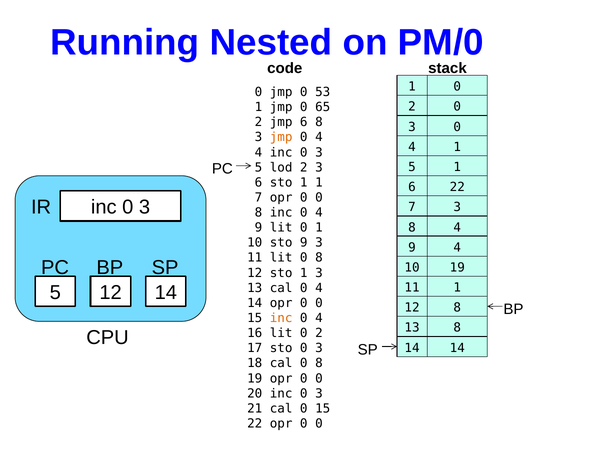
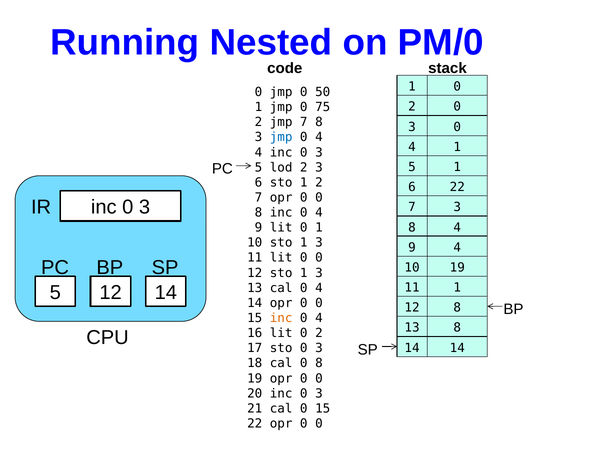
53: 53 -> 50
65: 65 -> 75
jmp 6: 6 -> 7
jmp at (281, 137) colour: orange -> blue
1 1: 1 -> 2
10 sto 9: 9 -> 1
lit 0 8: 8 -> 0
